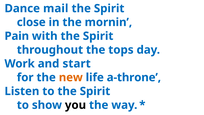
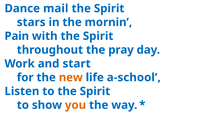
close: close -> stars
tops: tops -> pray
a-throne: a-throne -> a-school
you colour: black -> orange
